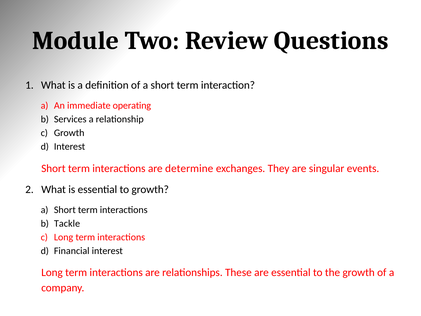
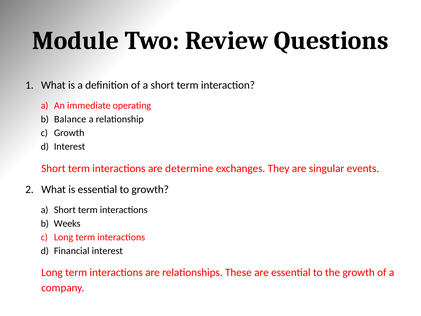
Services: Services -> Balance
Tackle: Tackle -> Weeks
